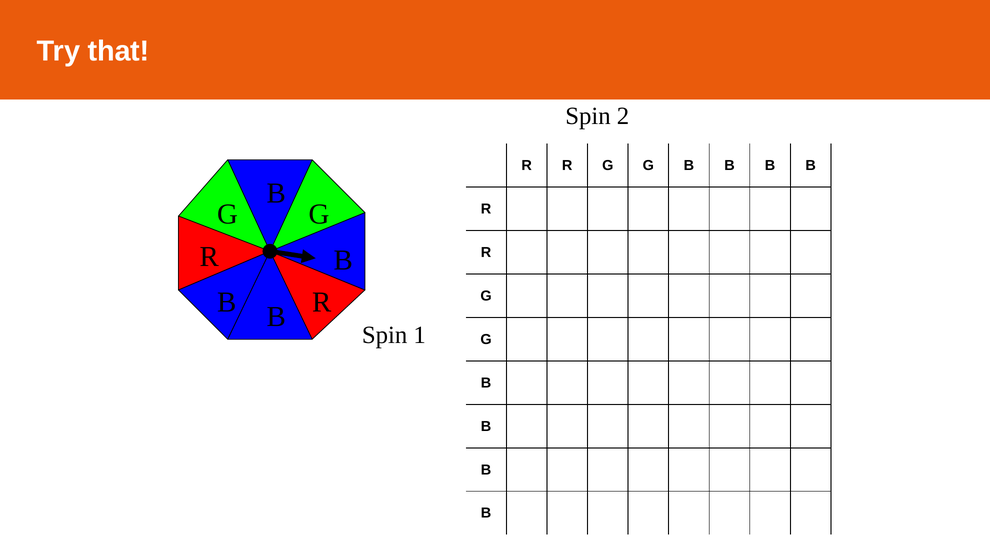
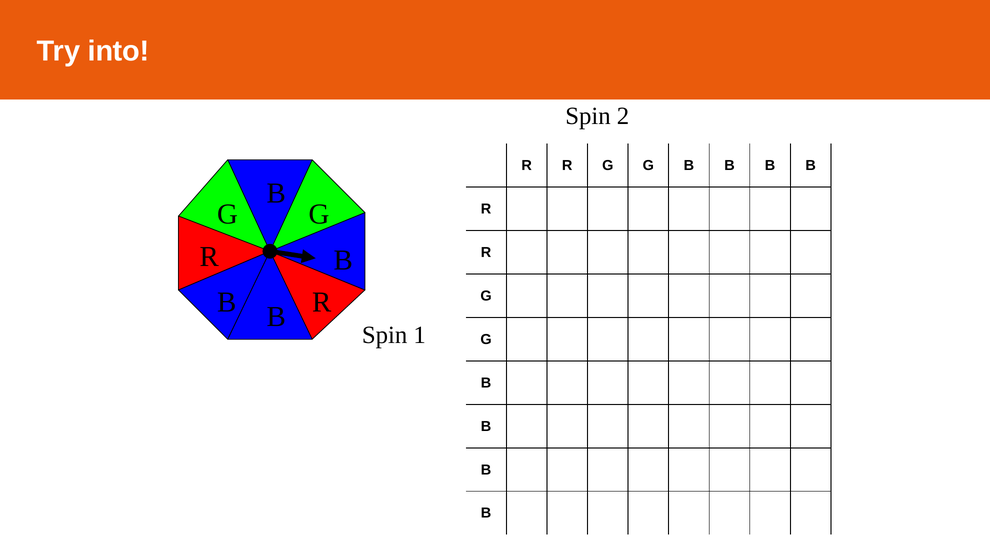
that: that -> into
